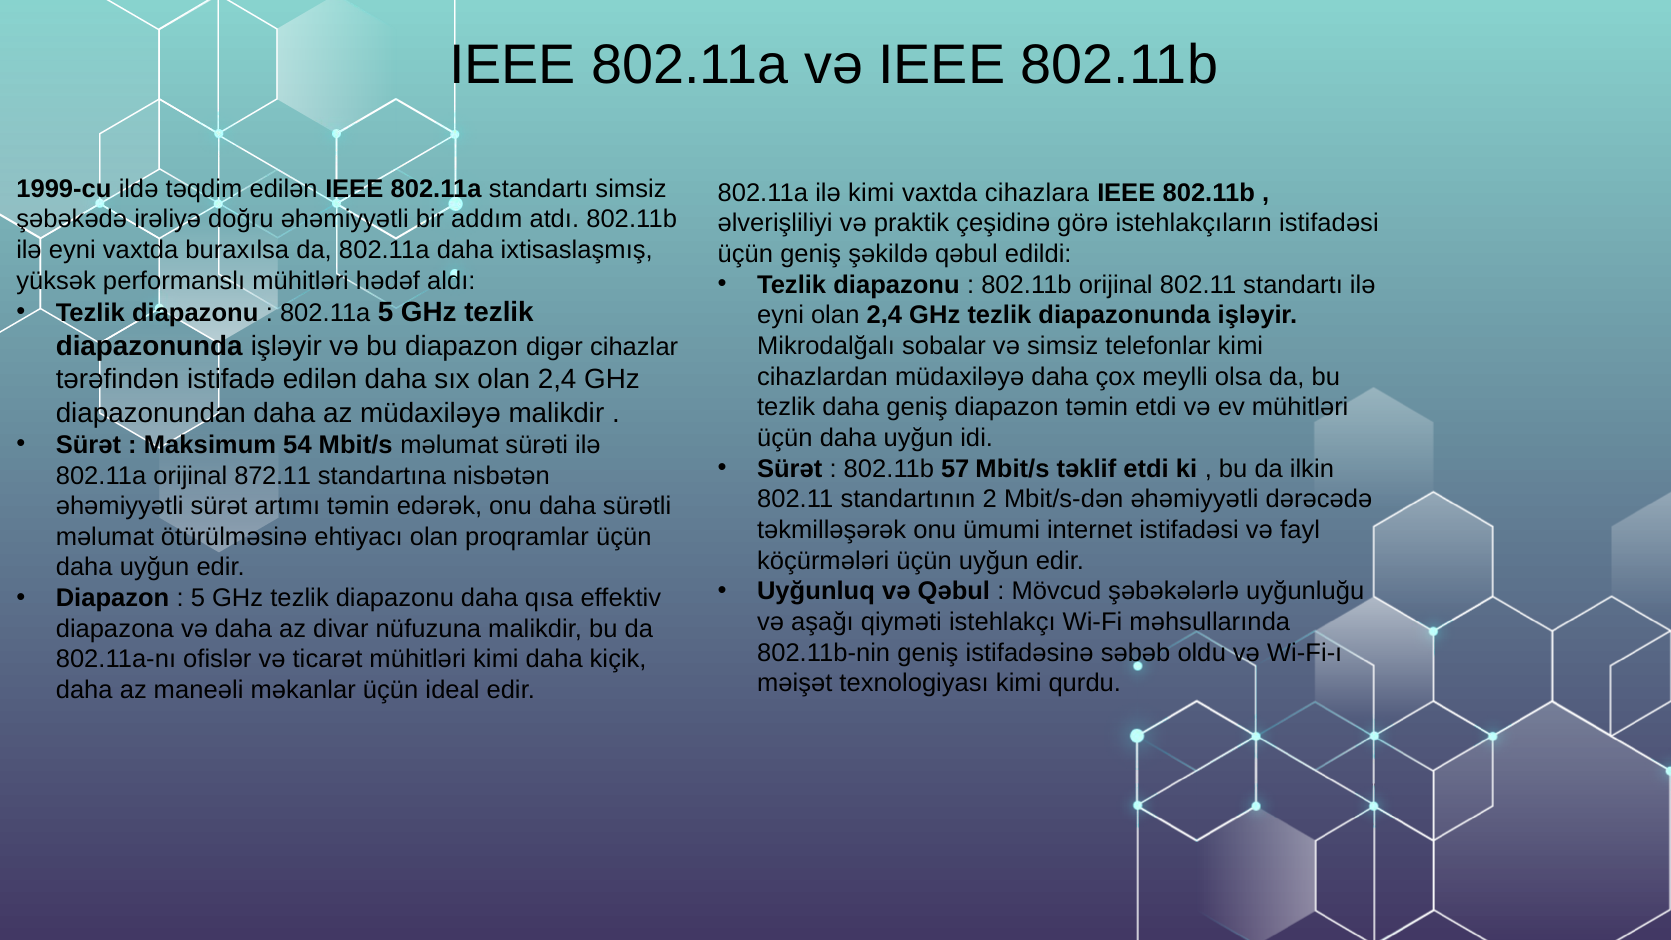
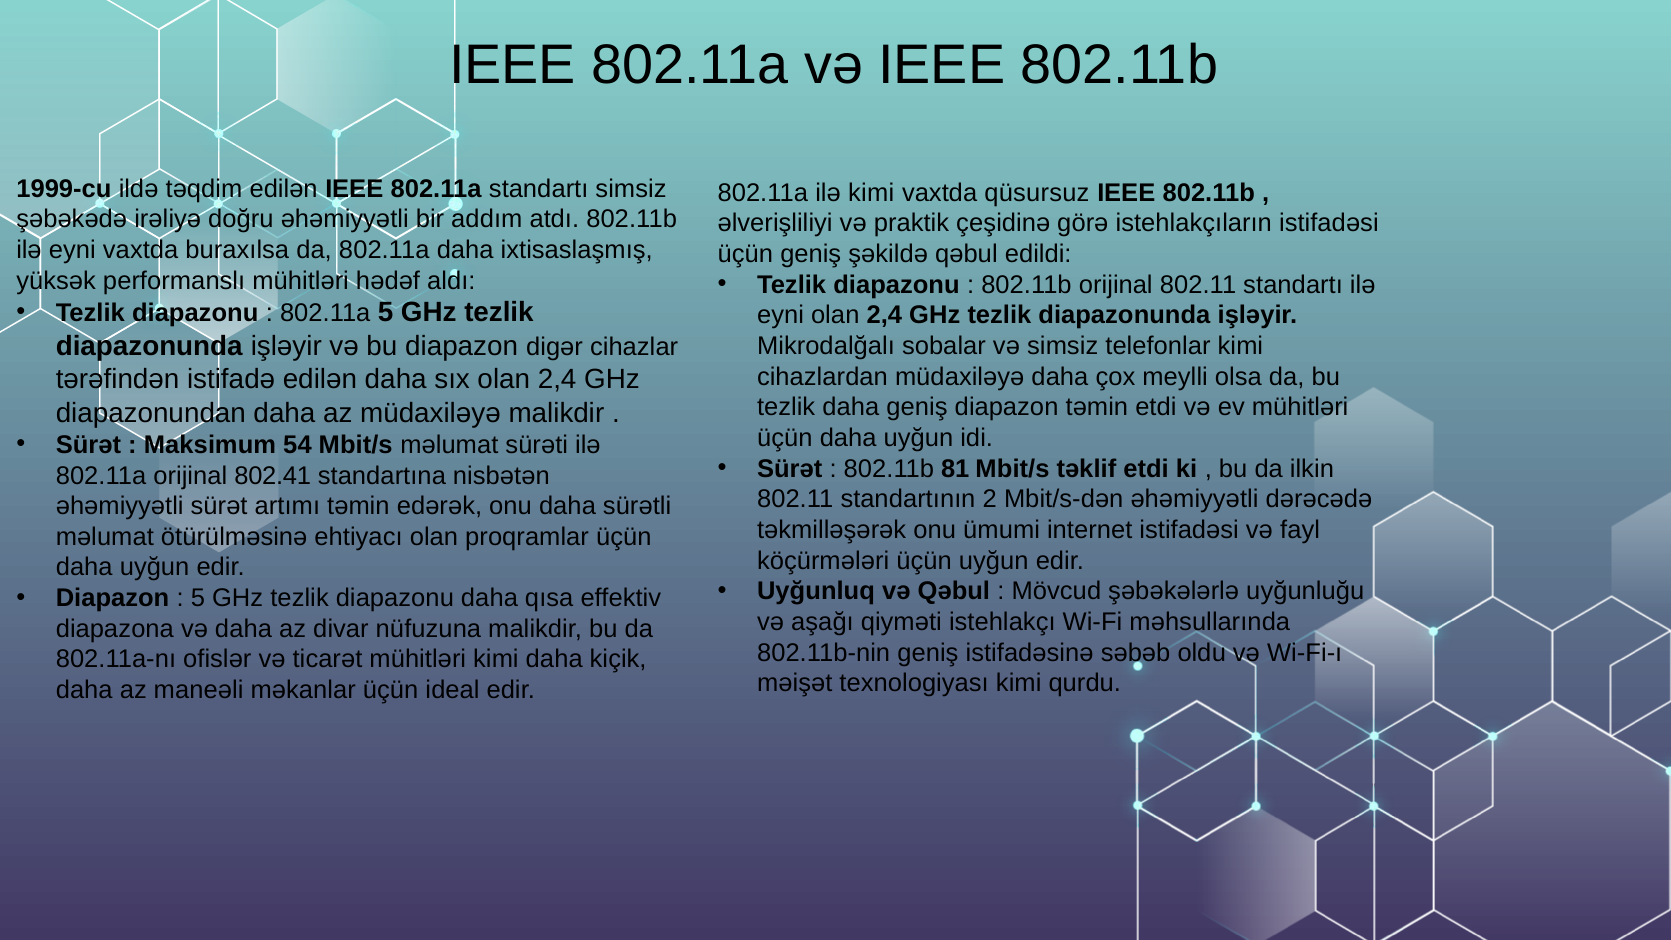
cihazlara: cihazlara -> qüsursuz
57: 57 -> 81
872.11: 872.11 -> 802.41
